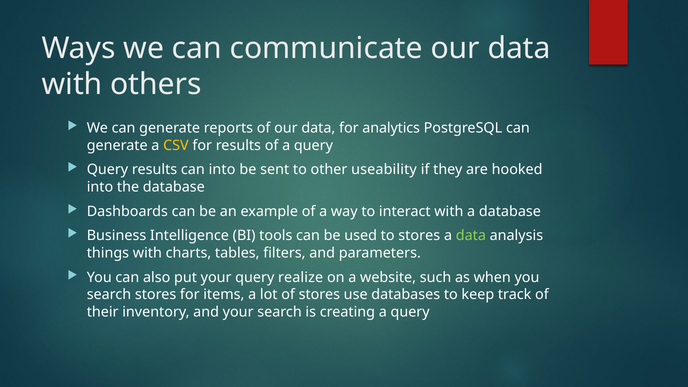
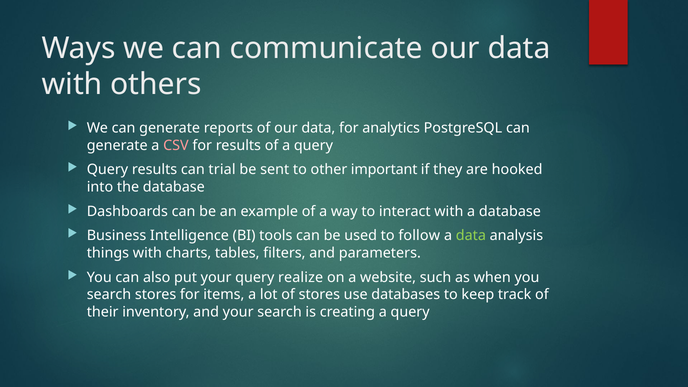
CSV colour: yellow -> pink
can into: into -> trial
useability: useability -> important
to stores: stores -> follow
